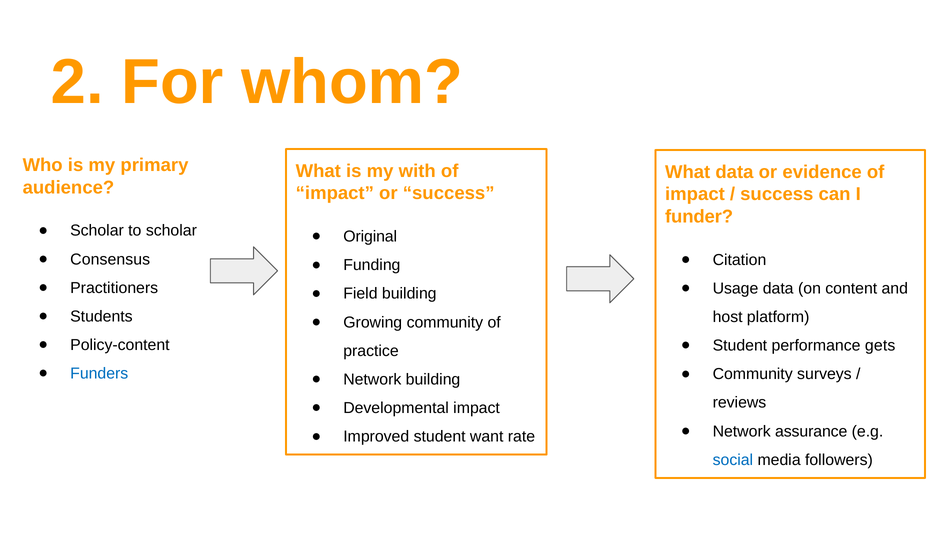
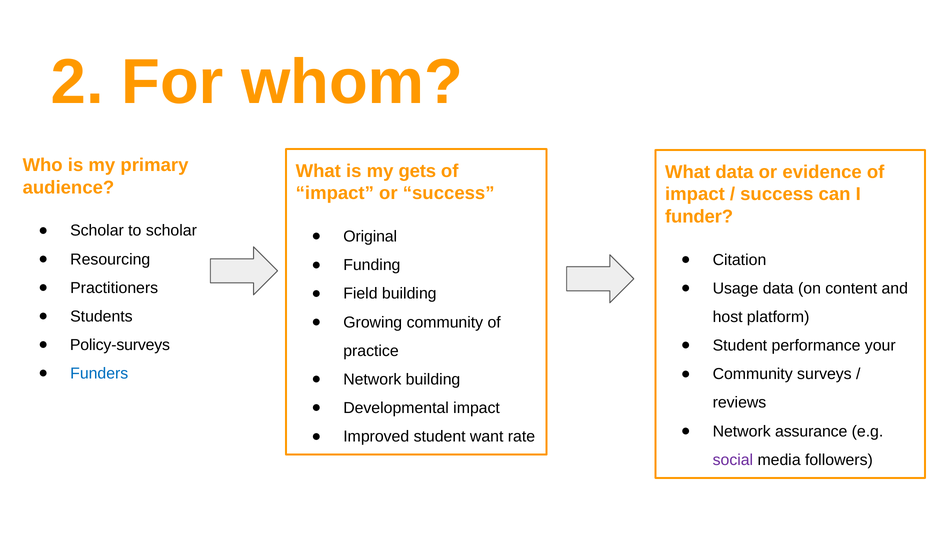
with: with -> gets
Consensus: Consensus -> Resourcing
Policy-content: Policy-content -> Policy-surveys
gets: gets -> your
social colour: blue -> purple
